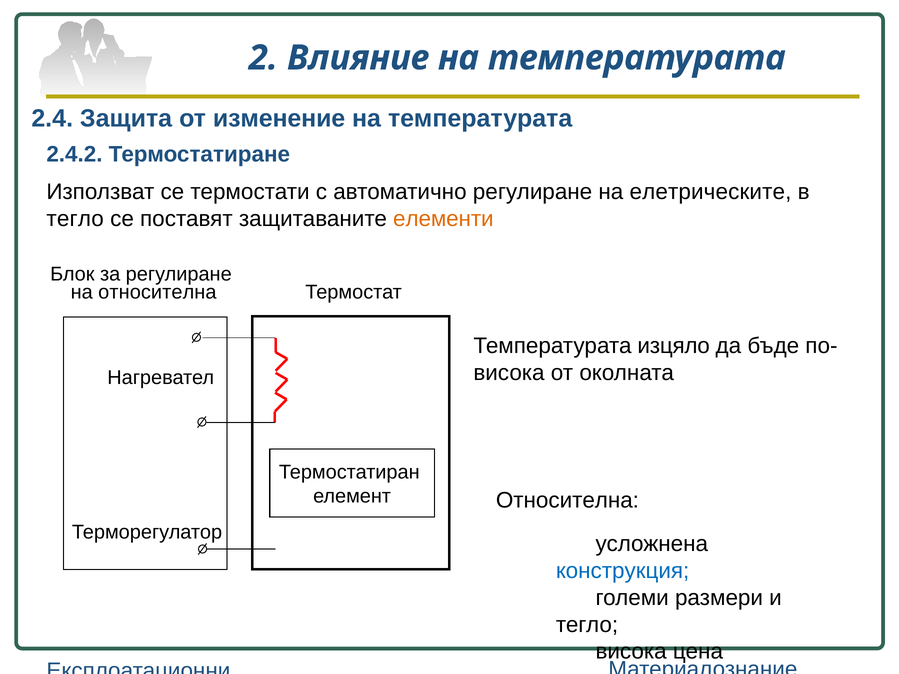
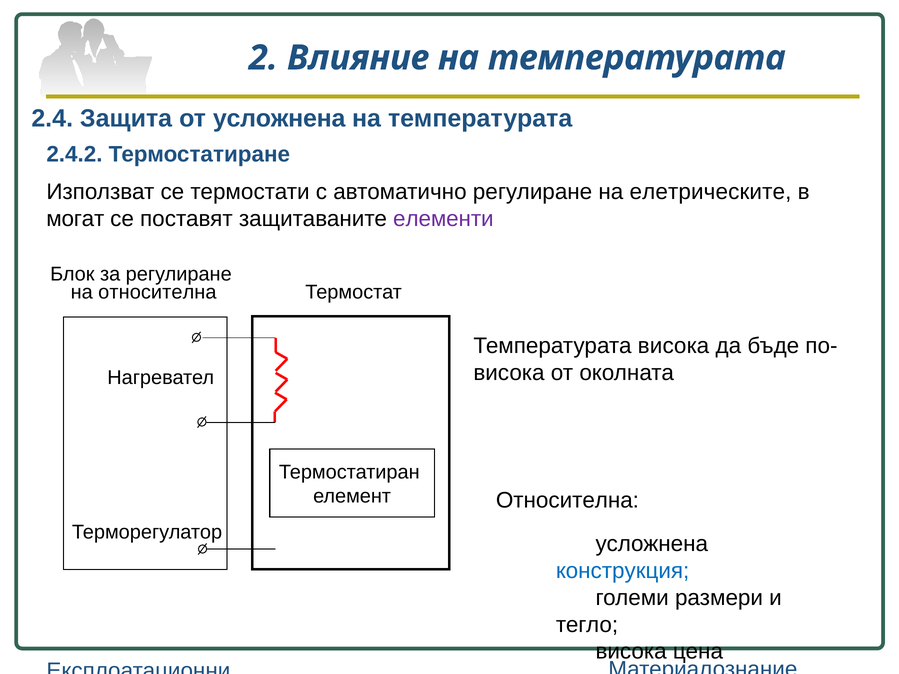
от изменение: изменение -> усложнена
тегло at (75, 219): тегло -> могат
елементи colour: orange -> purple
Температурата изцяло: изцяло -> висока
